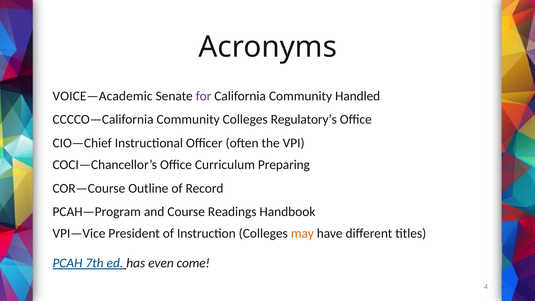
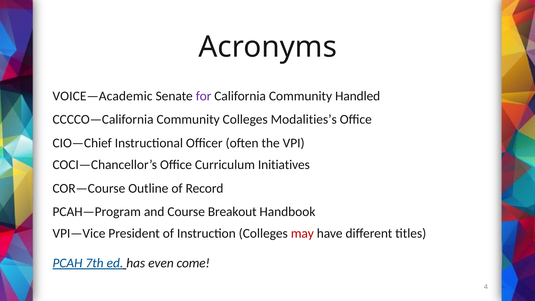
Regulatory’s: Regulatory’s -> Modalities’s
Preparing: Preparing -> Initiatives
Readings: Readings -> Breakout
may colour: orange -> red
